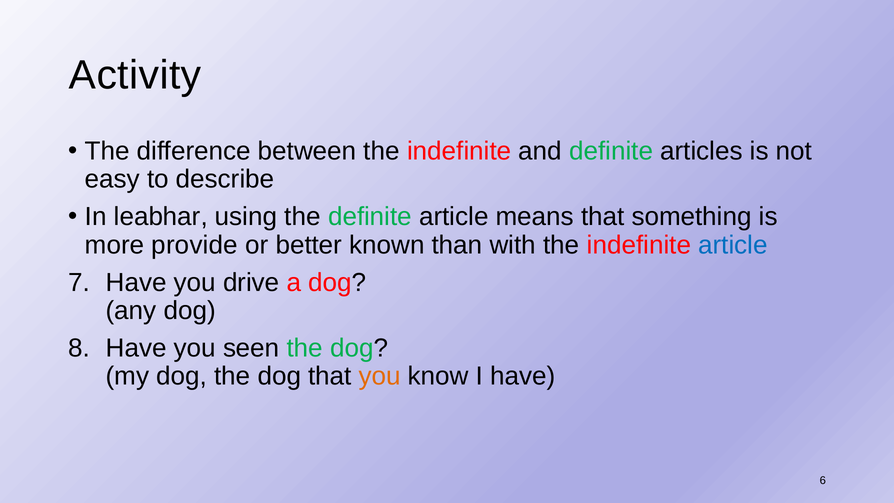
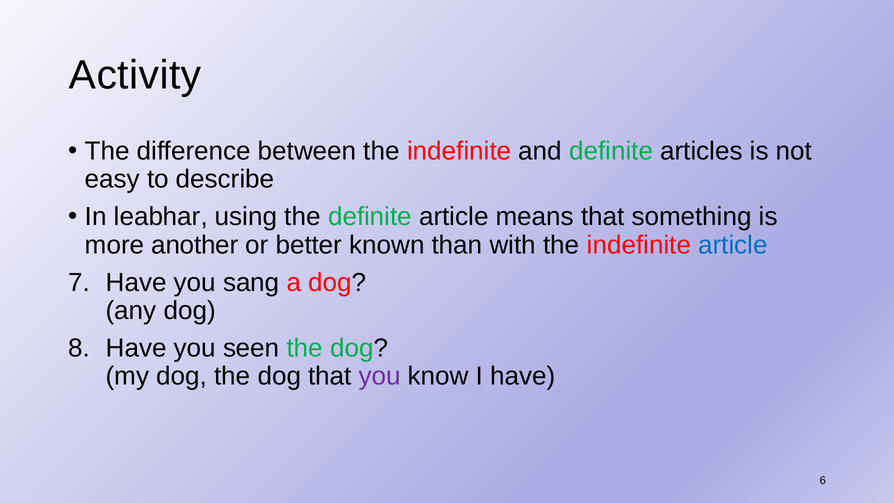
provide: provide -> another
drive: drive -> sang
you at (380, 376) colour: orange -> purple
